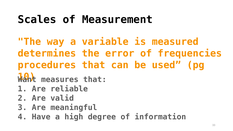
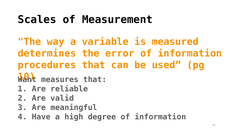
frequencies at (190, 53): frequencies -> information
